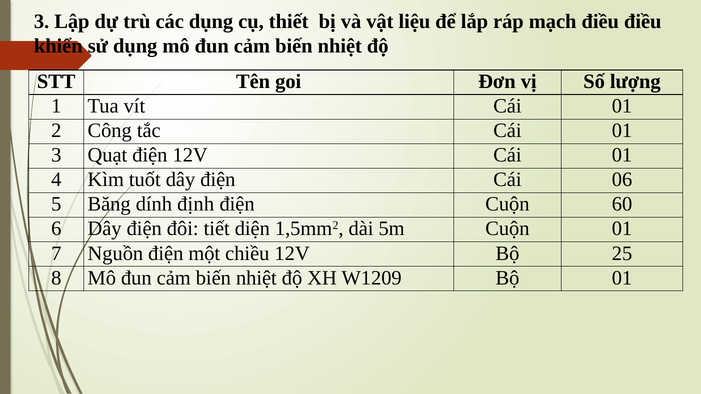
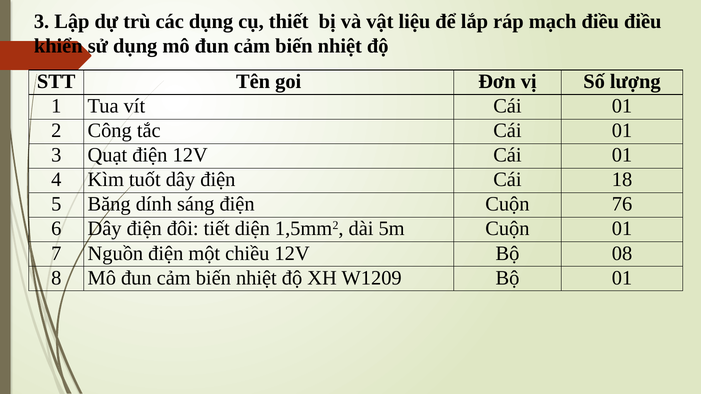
06: 06 -> 18
định: định -> sáng
60: 60 -> 76
25: 25 -> 08
